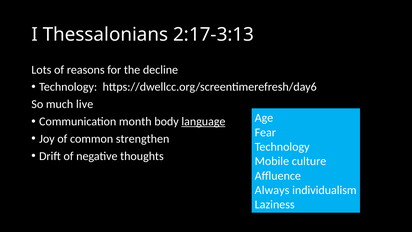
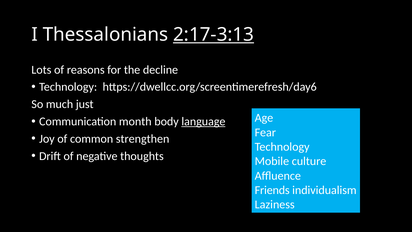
2:17-3:13 underline: none -> present
live: live -> just
Always: Always -> Friends
